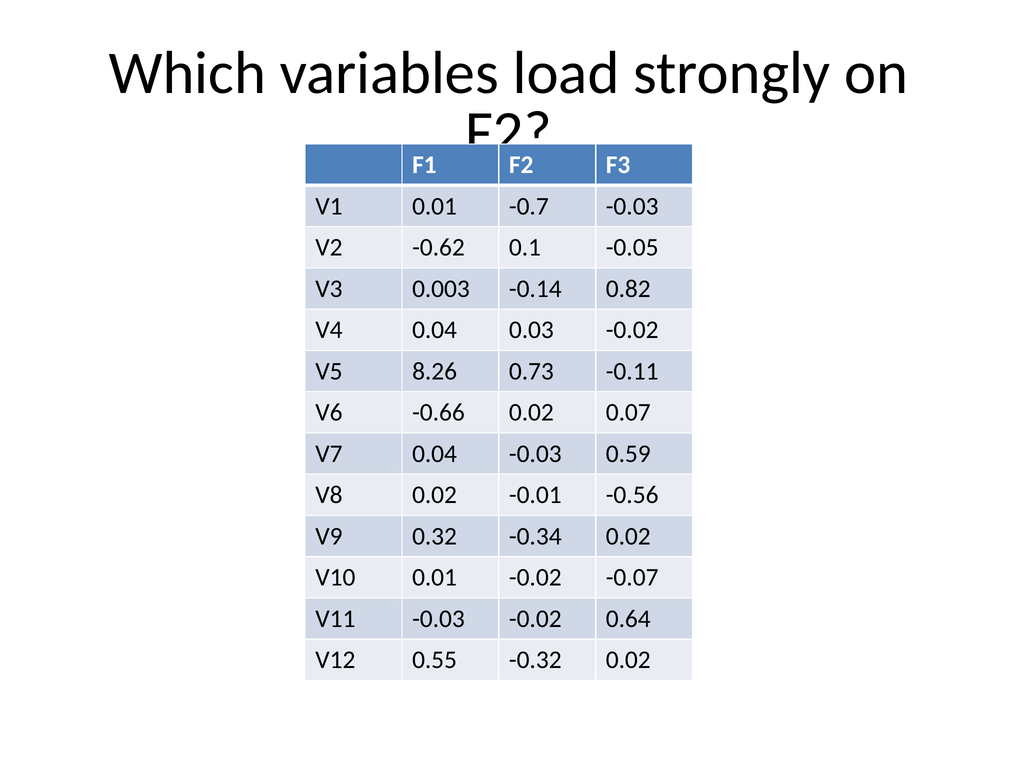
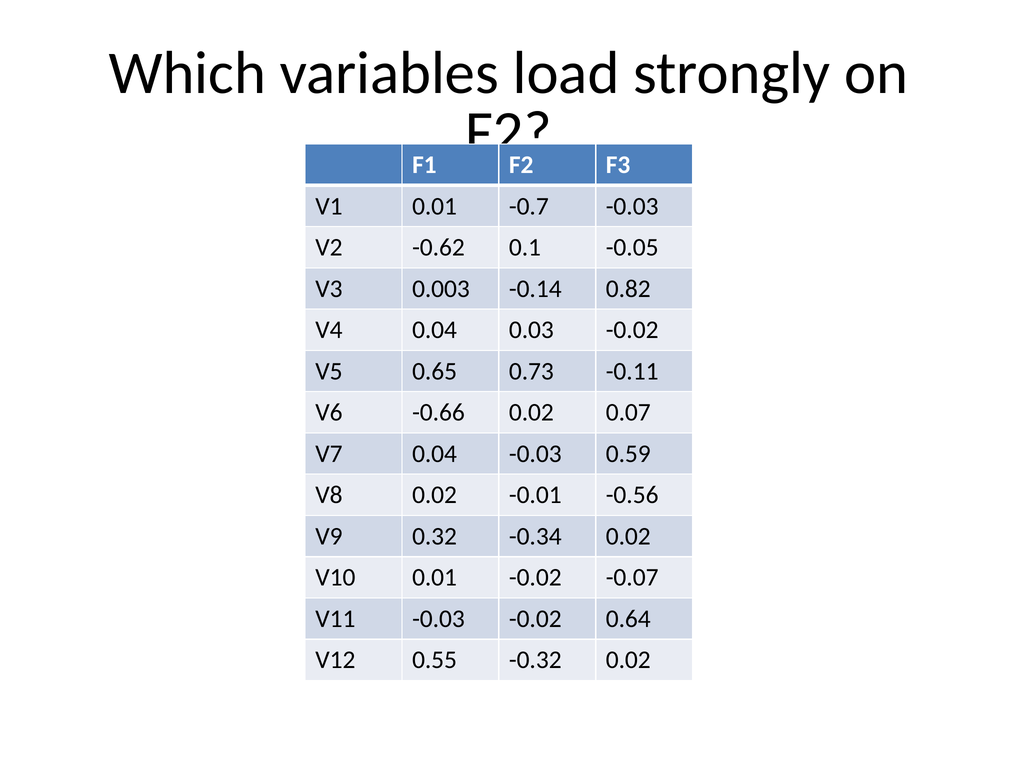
8.26: 8.26 -> 0.65
